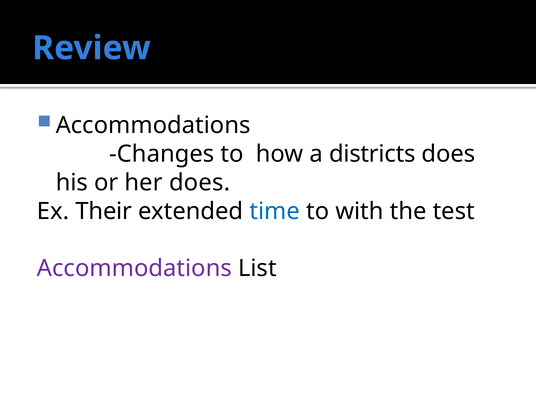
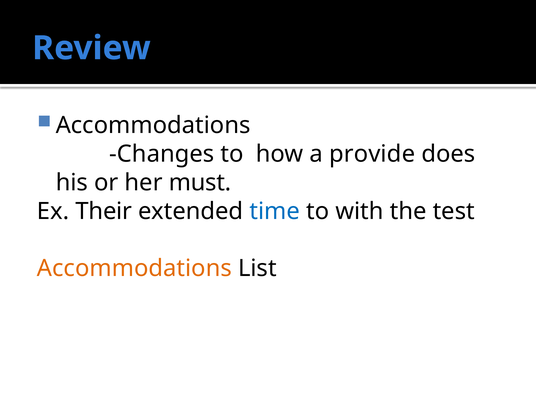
districts: districts -> provide
her does: does -> must
Accommodations at (134, 268) colour: purple -> orange
